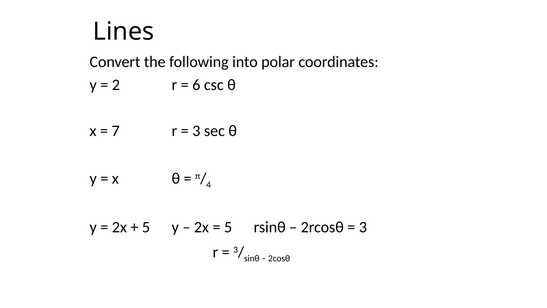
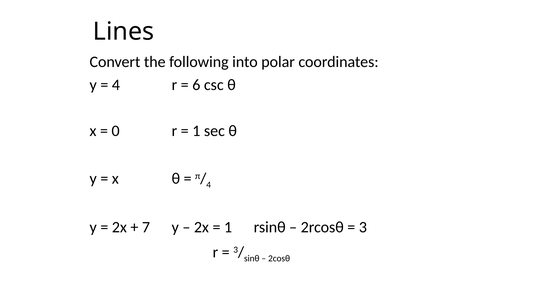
2 at (116, 85): 2 -> 4
7: 7 -> 0
3 at (196, 131): 3 -> 1
5 at (146, 227): 5 -> 7
5 at (228, 227): 5 -> 1
